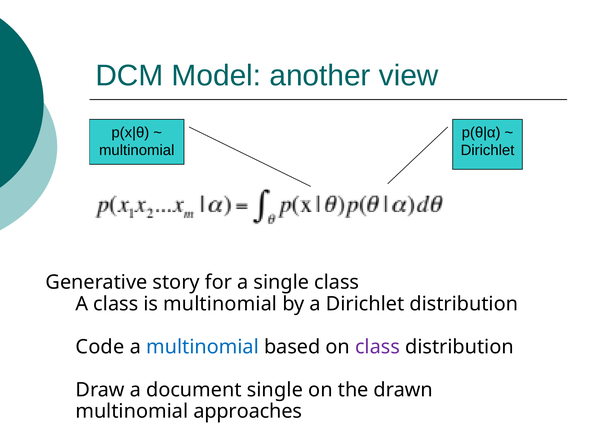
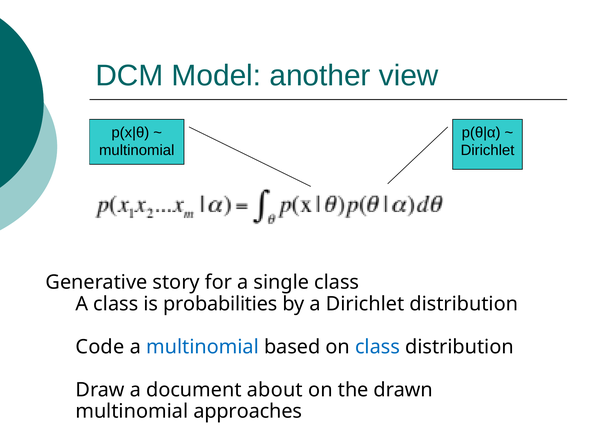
is multinomial: multinomial -> probabilities
class at (378, 347) colour: purple -> blue
document single: single -> about
